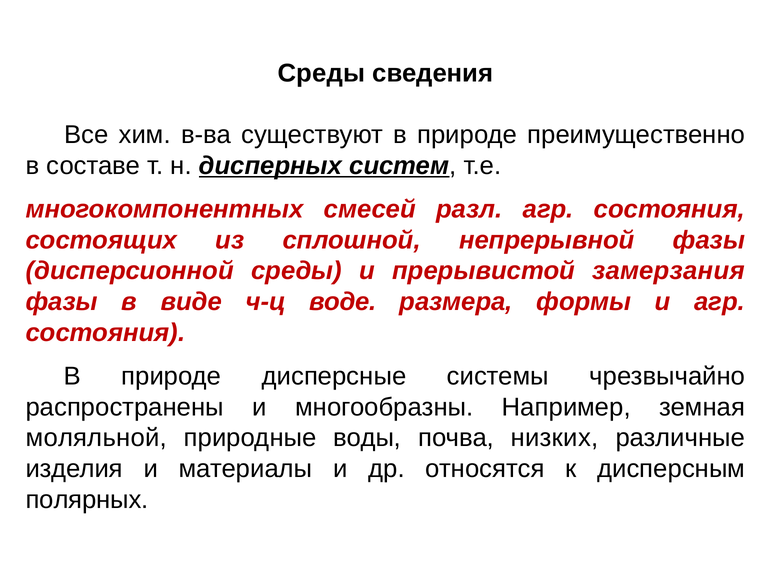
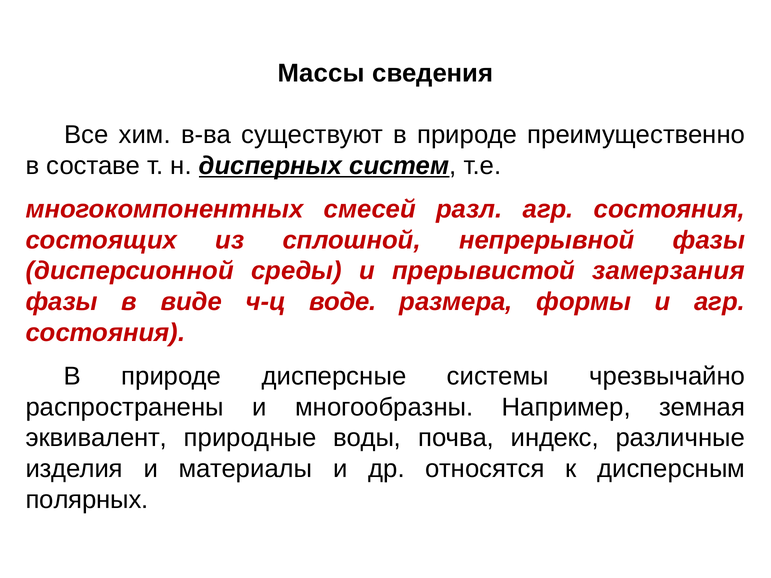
Среды at (321, 73): Среды -> Массы
моляльной: моляльной -> эквивалент
низких: низких -> индекс
